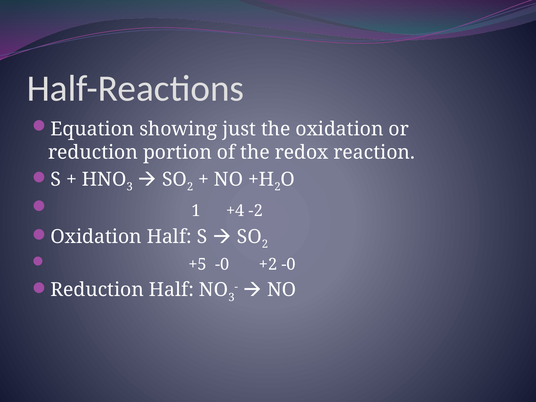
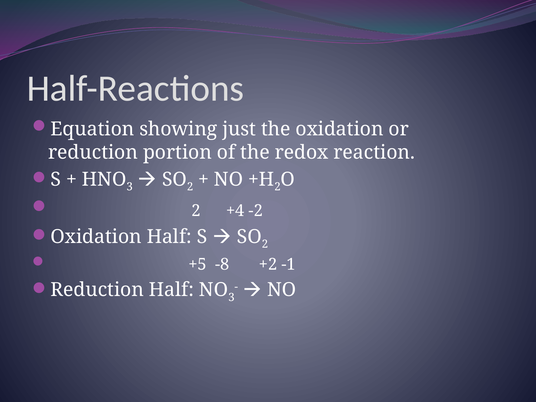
1 at (196, 211): 1 -> 2
+5 -0: -0 -> -8
+2 -0: -0 -> -1
